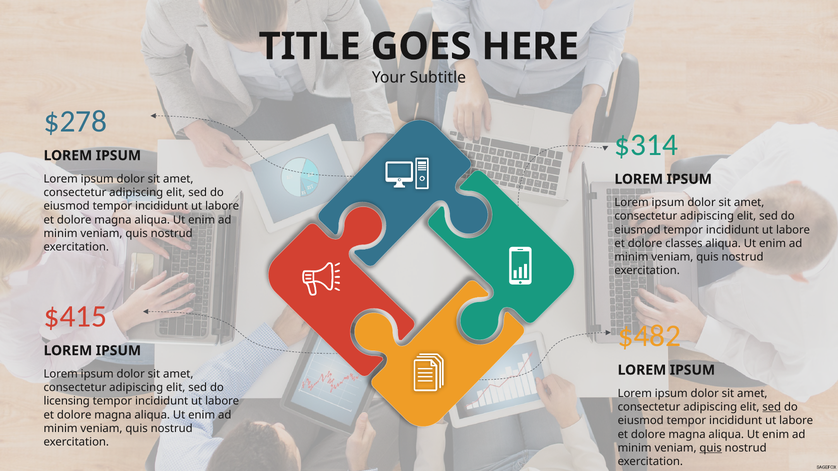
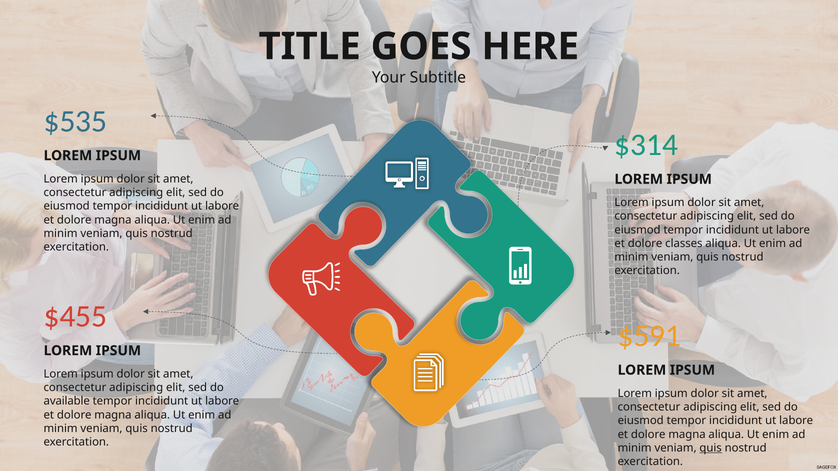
$278: $278 -> $535
$415: $415 -> $455
$482: $482 -> $591
licensing: licensing -> available
sed at (772, 407) underline: present -> none
